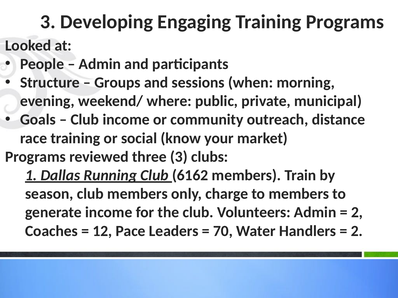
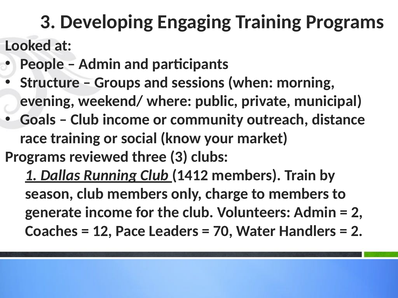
6162: 6162 -> 1412
